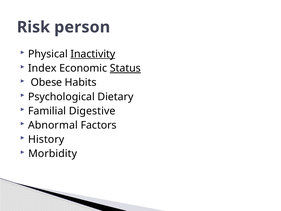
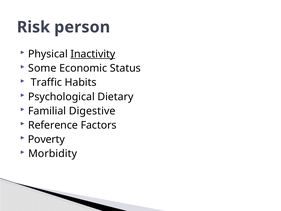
Index: Index -> Some
Status underline: present -> none
Obese: Obese -> Traffic
Abnormal: Abnormal -> Reference
History: History -> Poverty
